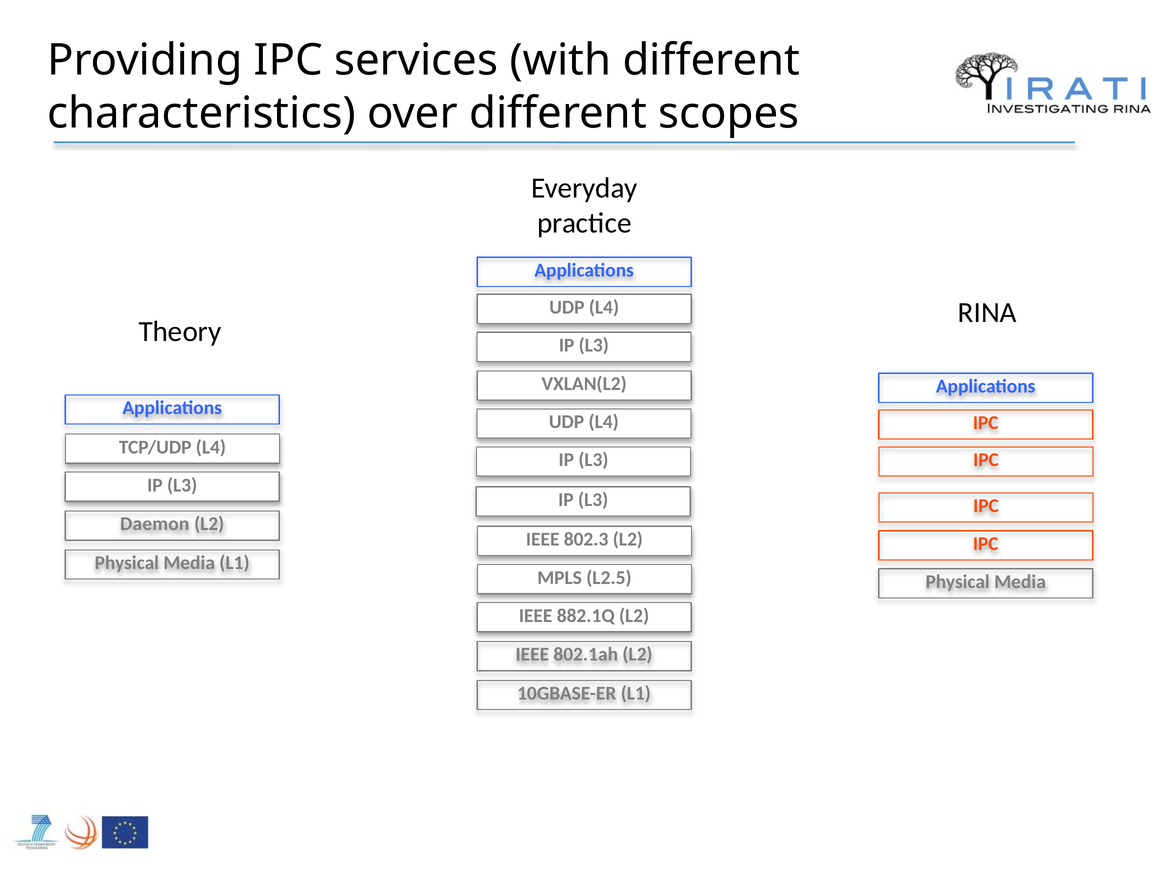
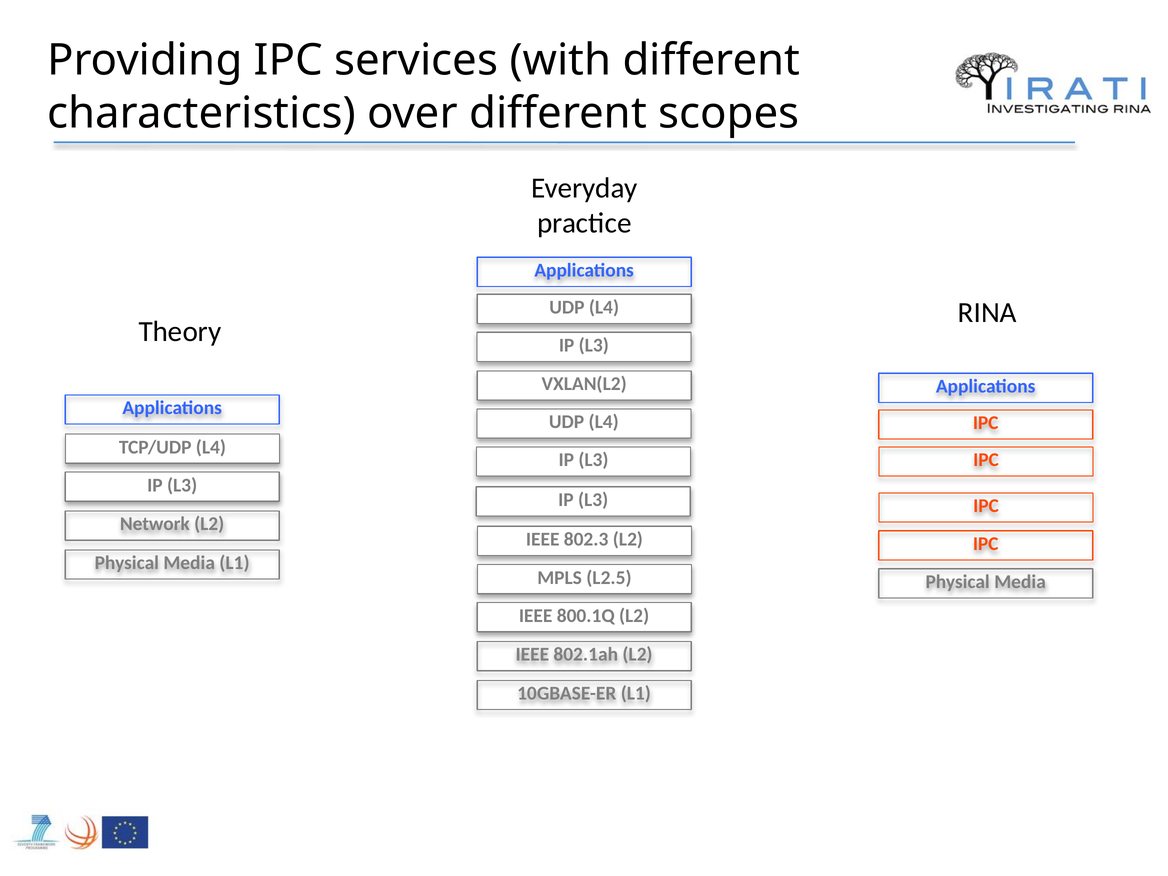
Daemon: Daemon -> Network
882.1Q: 882.1Q -> 800.1Q
